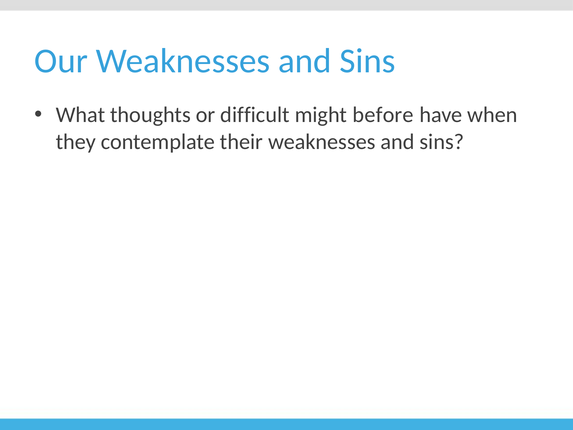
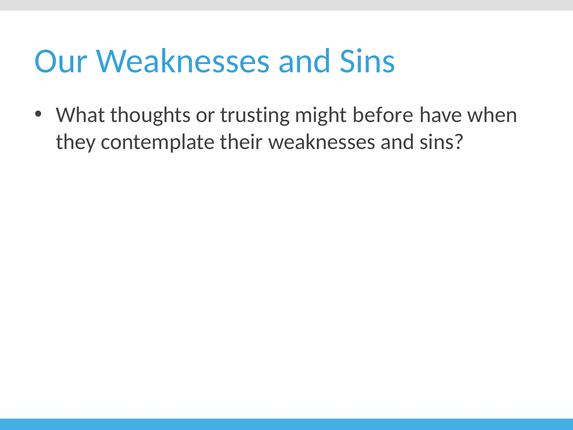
difficult: difficult -> trusting
